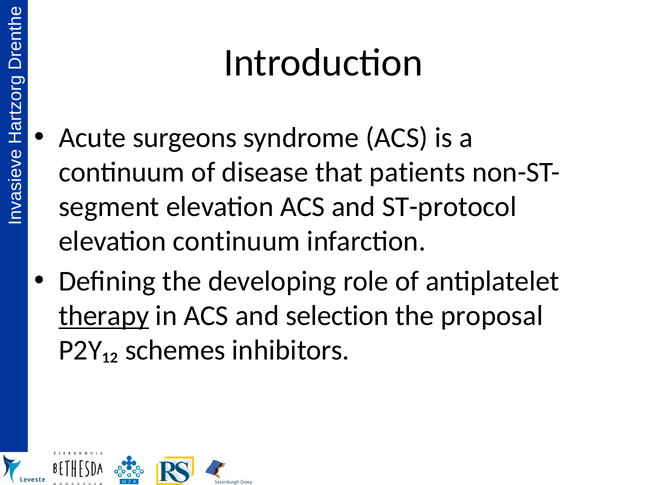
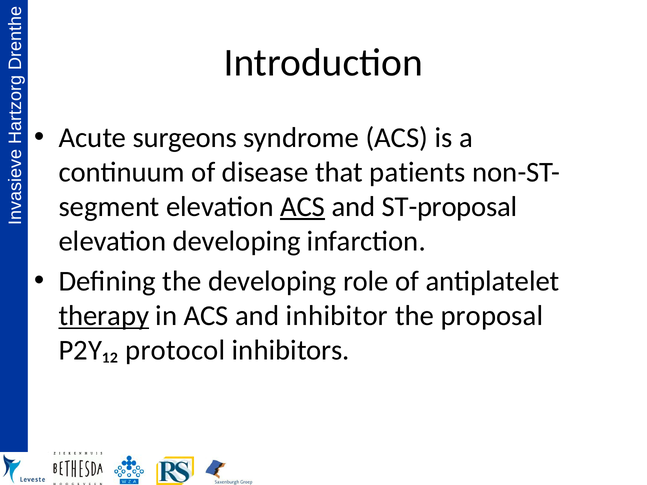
ACS at (303, 207) underline: none -> present
ST-protocol: ST-protocol -> ST-proposal
elevation continuum: continuum -> developing
selection: selection -> inhibitor
schemes: schemes -> protocol
